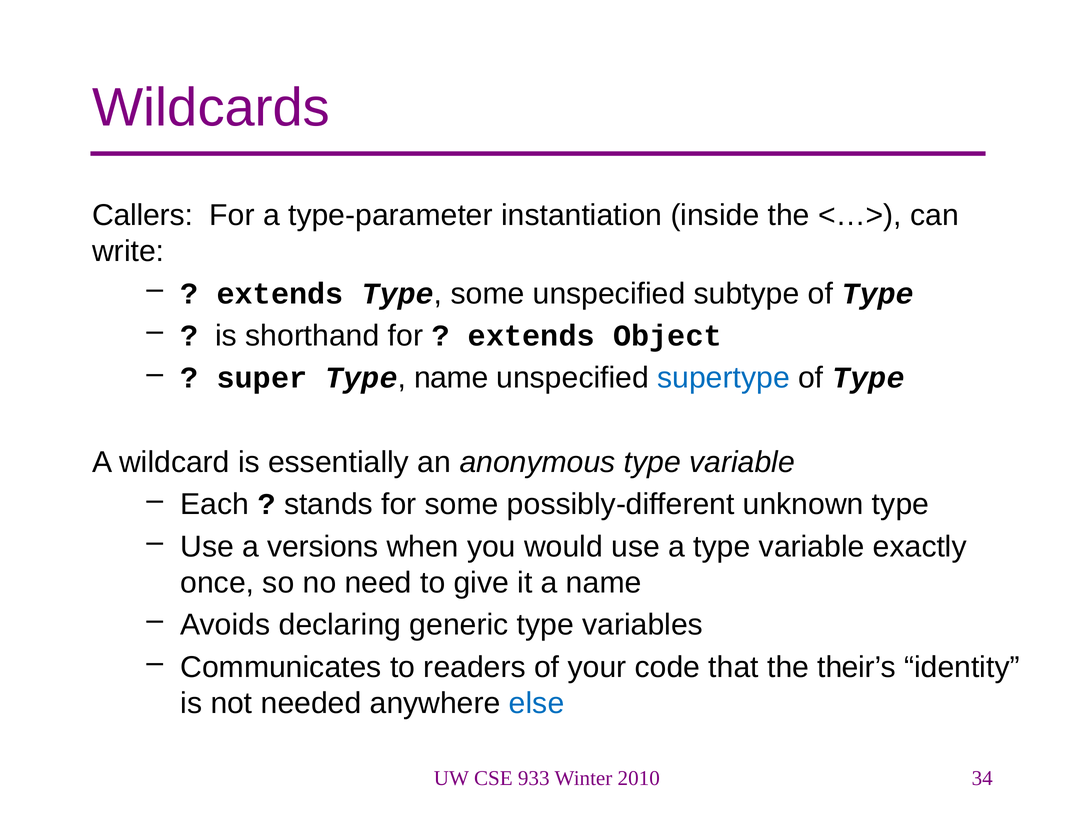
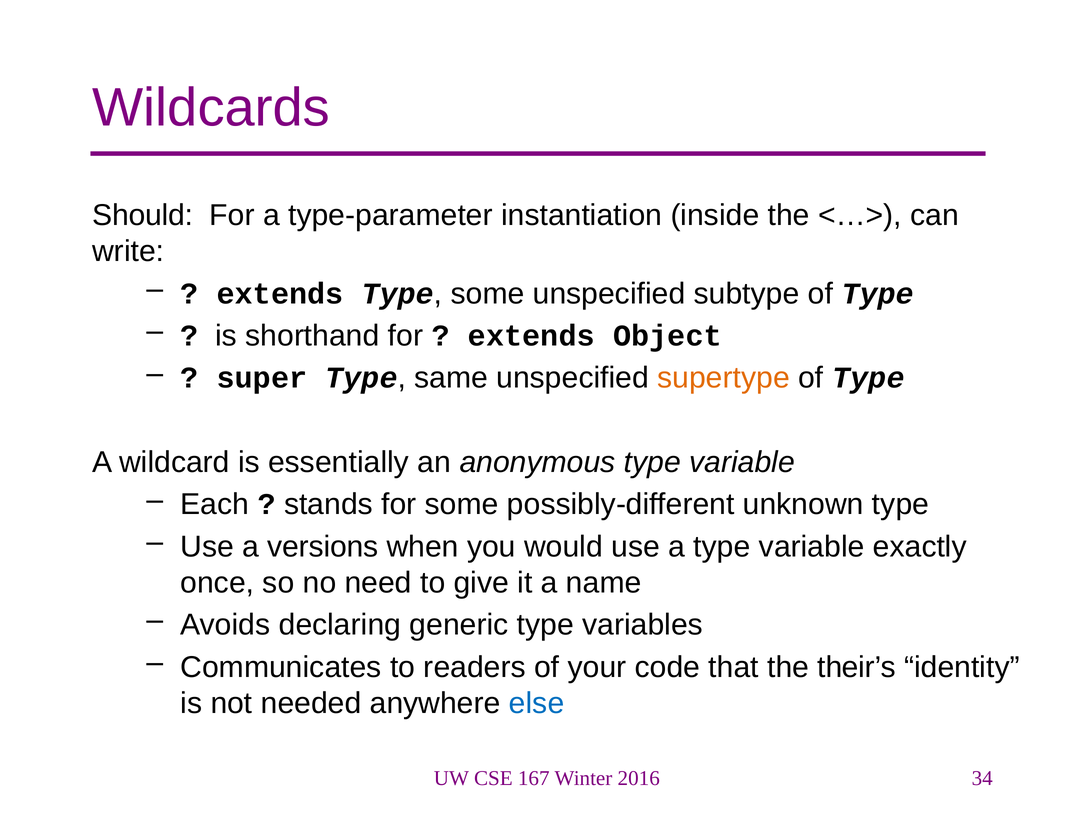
Callers: Callers -> Should
Type name: name -> same
supertype colour: blue -> orange
933: 933 -> 167
2010: 2010 -> 2016
